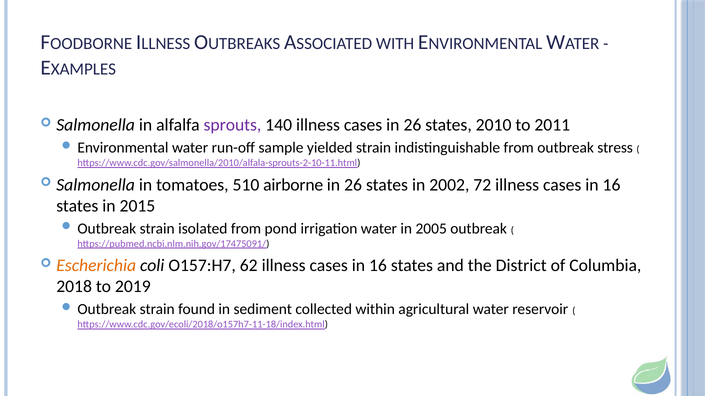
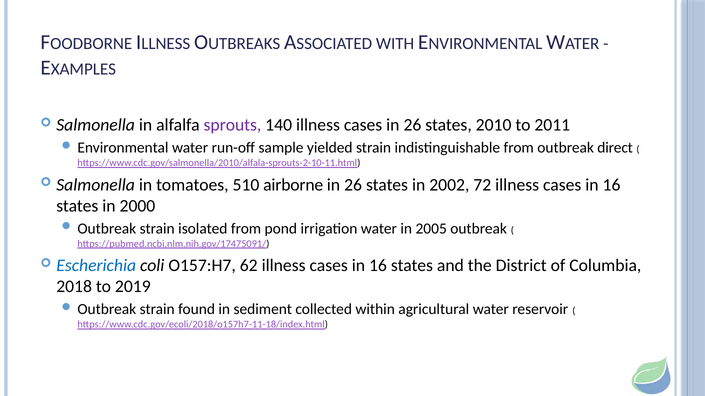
stress: stress -> direct
2015: 2015 -> 2000
Escherichia colour: orange -> blue
